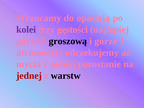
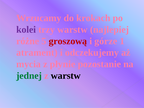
opadają: opadają -> krokach
trzy gęstości: gęstości -> warstw
górze at (28, 41): górze -> różne
groszową colour: black -> red
z jednej: jednej -> płynie
jednej at (29, 76) colour: red -> green
